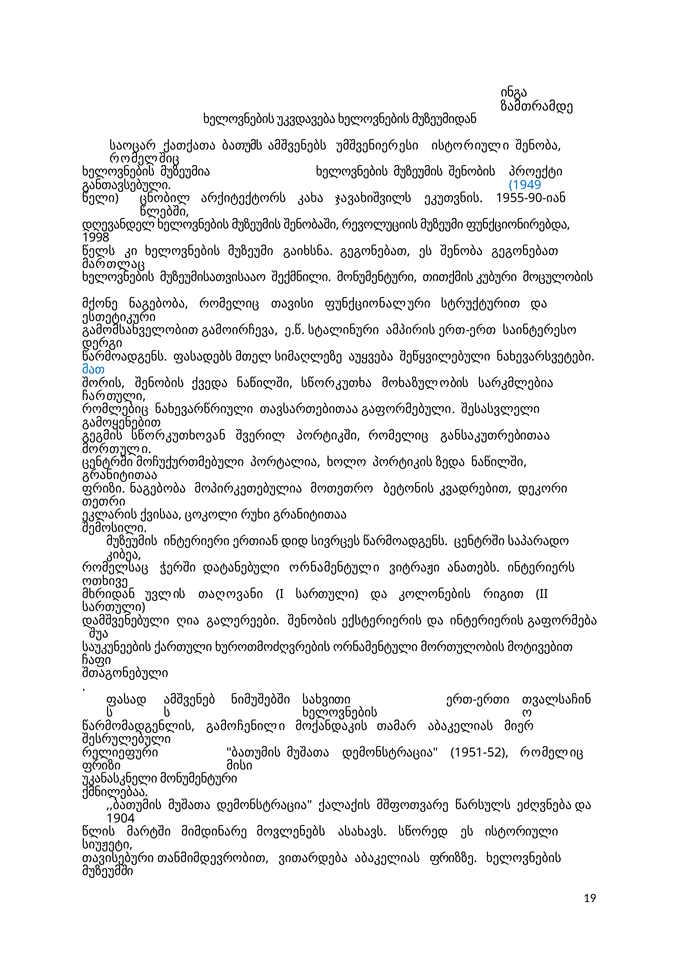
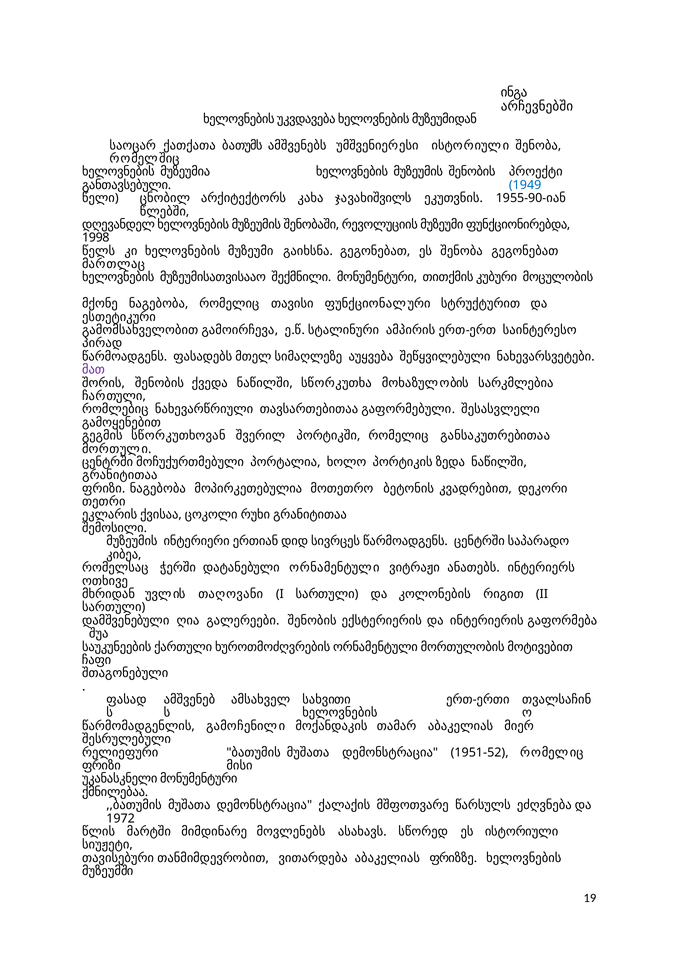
ზამთრამდე: ზამთრამდე -> არჩევნებში
დერგი: დერგი -> პირად
მათ colour: blue -> purple
ნიმუშებში: ნიმუშებში -> ამსახველ
1904: 1904 -> 1972
